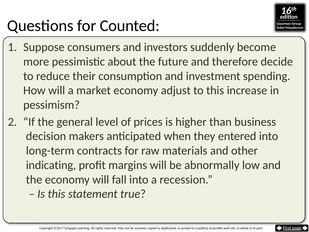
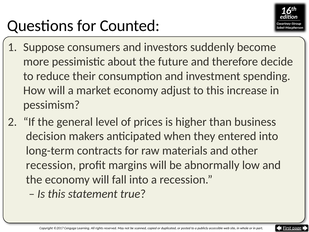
indicating at (51, 165): indicating -> recession
